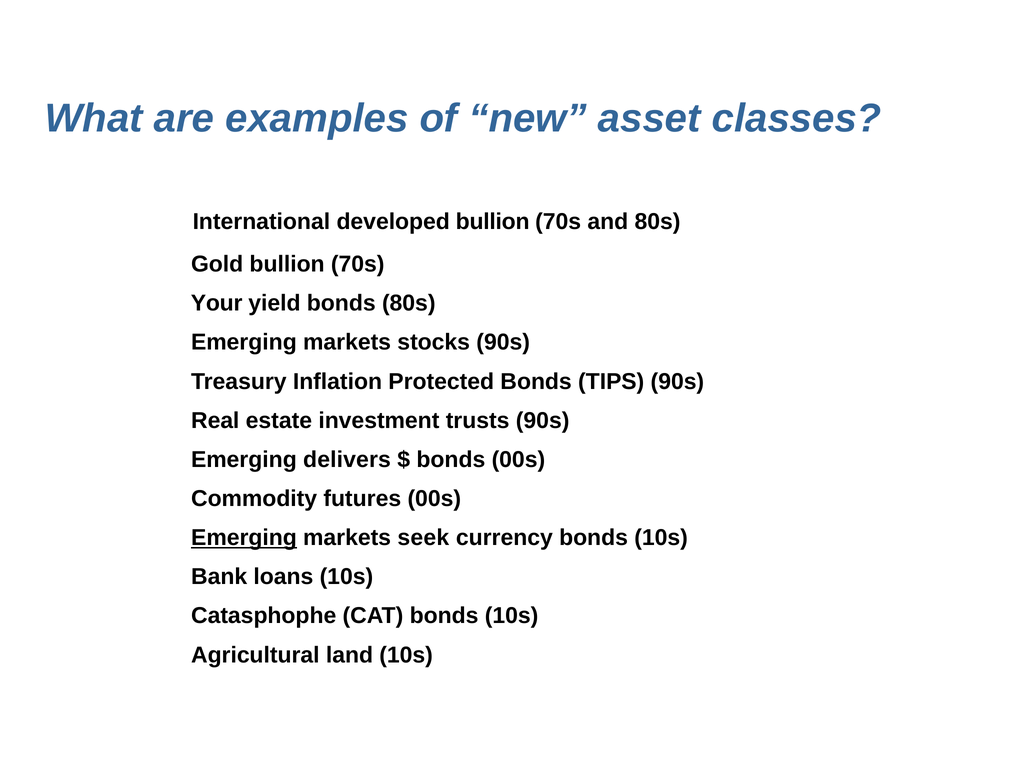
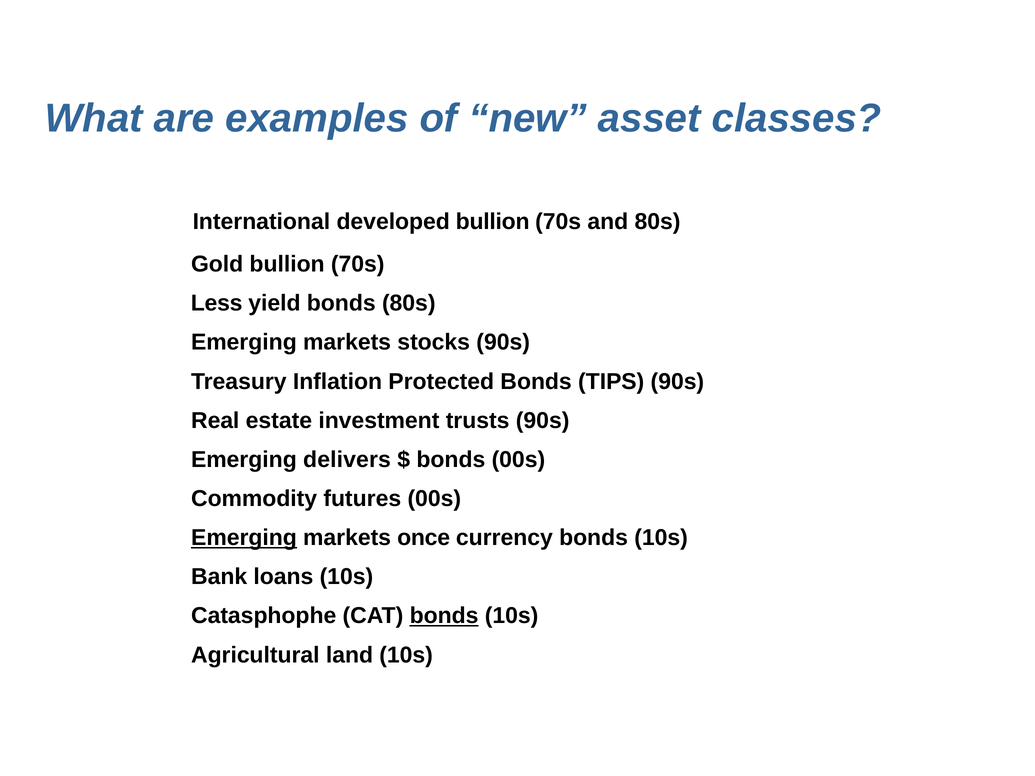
Your: Your -> Less
seek: seek -> once
bonds at (444, 616) underline: none -> present
